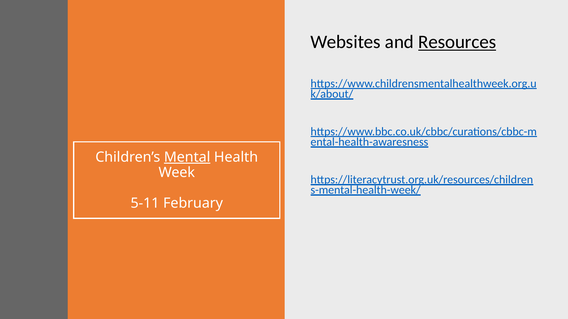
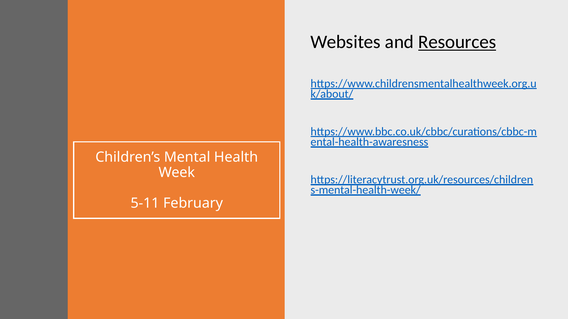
Mental underline: present -> none
